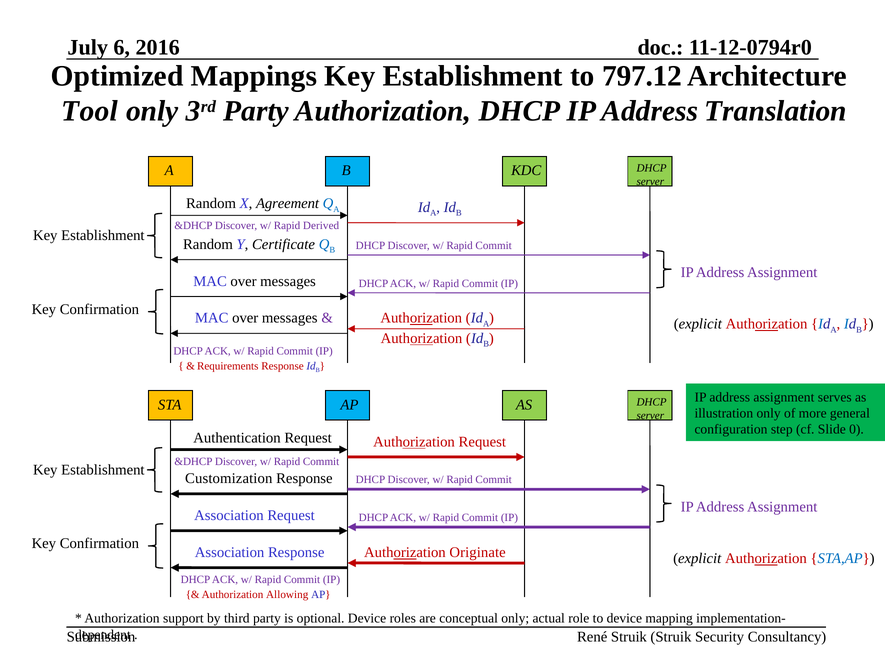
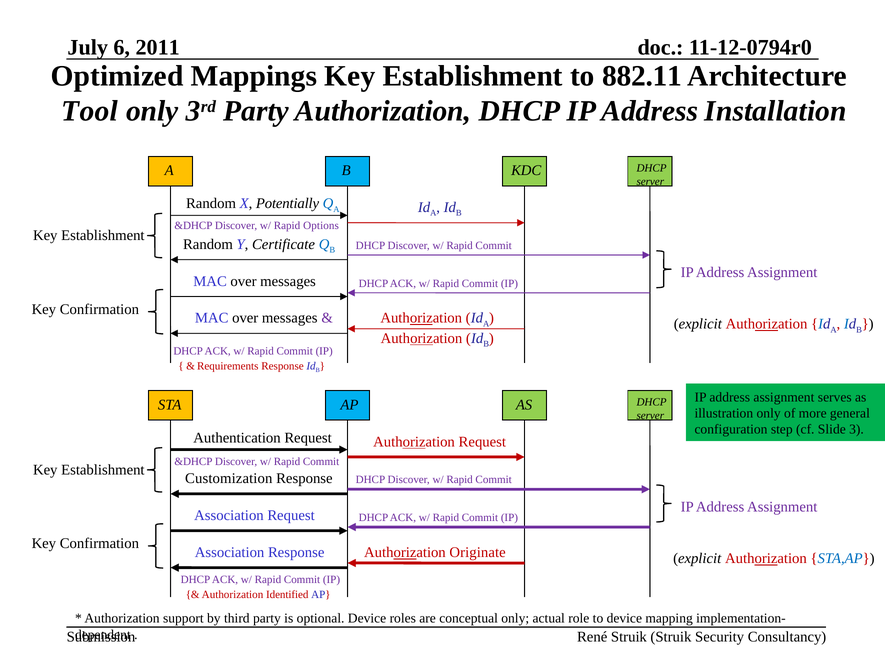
2016: 2016 -> 2011
797.12: 797.12 -> 882.11
Translation: Translation -> Installation
Agreement: Agreement -> Potentially
Derived: Derived -> Options
0: 0 -> 3
Allowing: Allowing -> Identified
